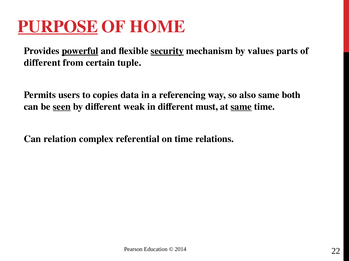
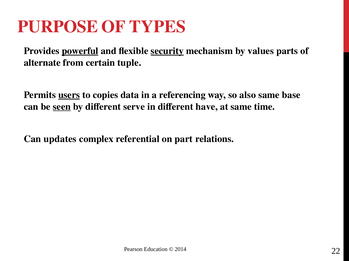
PURPOSE underline: present -> none
HOME: HOME -> TYPES
different at (42, 63): different -> alternate
users underline: none -> present
both: both -> base
weak: weak -> serve
must: must -> have
same at (241, 107) underline: present -> none
relation: relation -> updates
on time: time -> part
